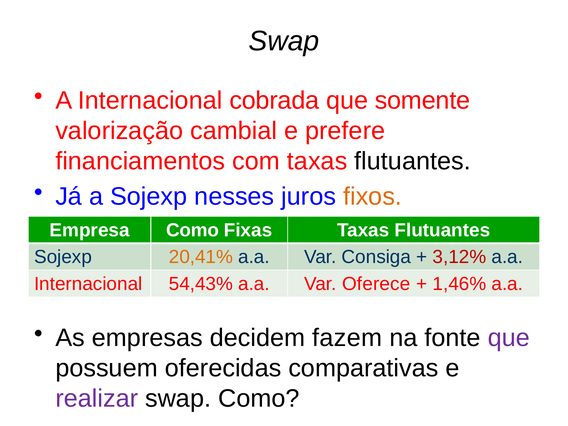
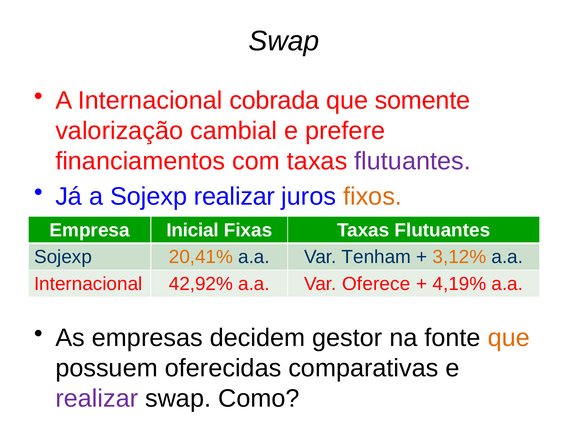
flutuantes at (413, 161) colour: black -> purple
Sojexp nesses: nesses -> realizar
Empresa Como: Como -> Inicial
Consiga: Consiga -> Tenham
3,12% colour: red -> orange
54,43%: 54,43% -> 42,92%
1,46%: 1,46% -> 4,19%
fazem: fazem -> gestor
que at (509, 338) colour: purple -> orange
